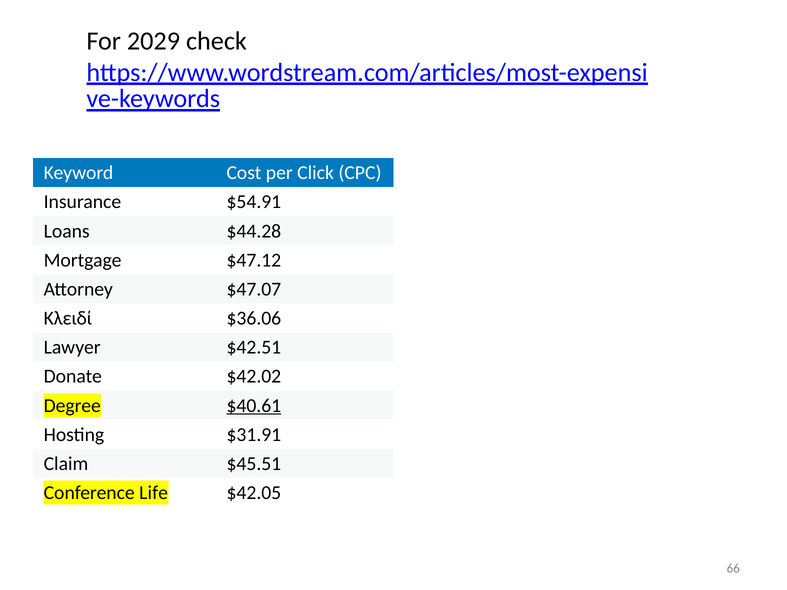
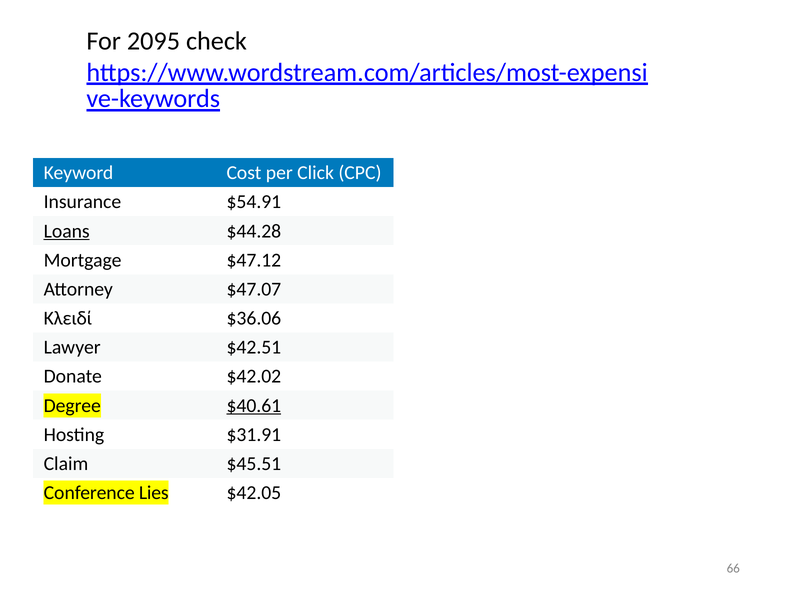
2029: 2029 -> 2095
Loans underline: none -> present
Life: Life -> Lies
